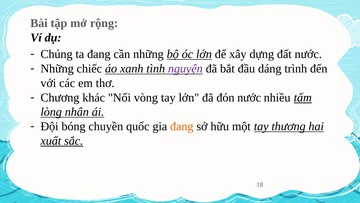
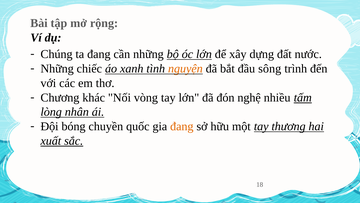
nguyện colour: purple -> orange
dáng: dáng -> sông
đón nước: nước -> nghệ
